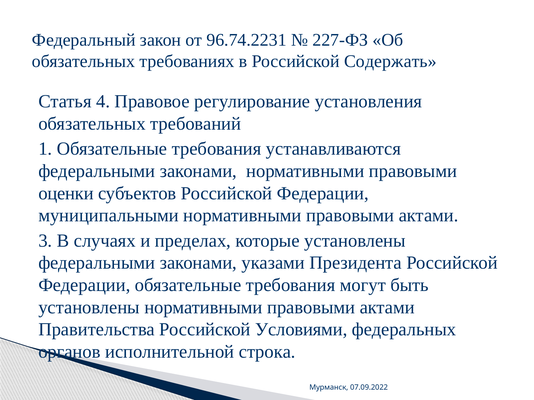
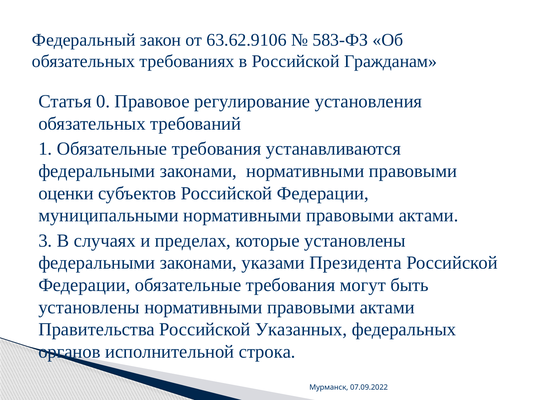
96.74.2231: 96.74.2231 -> 63.62.9106
227-ФЗ: 227-ФЗ -> 583-ФЗ
Содержать: Содержать -> Гражданам
4: 4 -> 0
Условиями: Условиями -> Указанных
